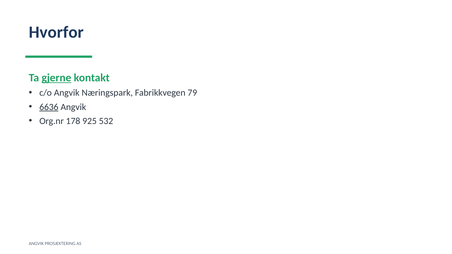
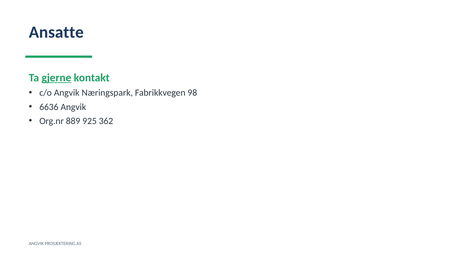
Hvorfor: Hvorfor -> Ansatte
79: 79 -> 98
6636 underline: present -> none
178: 178 -> 889
532: 532 -> 362
